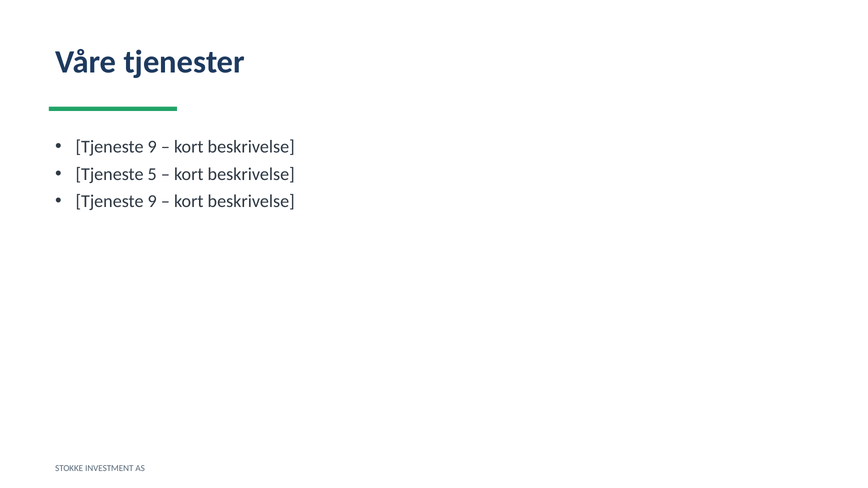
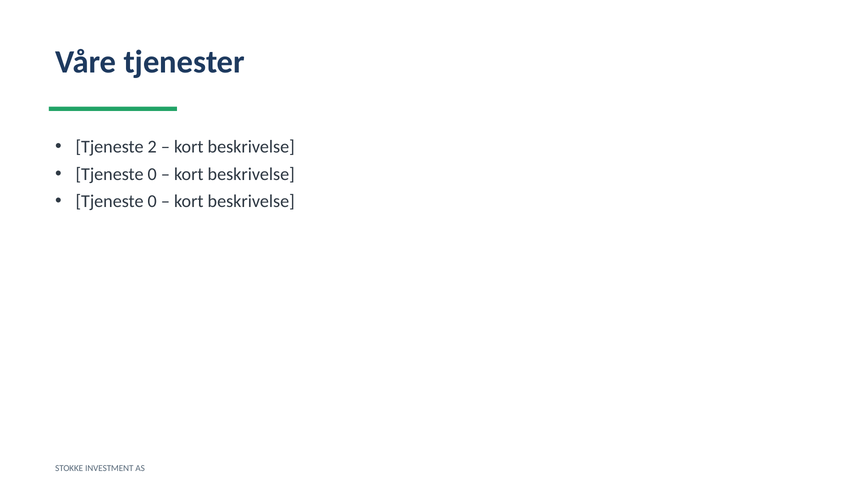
9 at (152, 147): 9 -> 2
5 at (152, 174): 5 -> 0
9 at (152, 201): 9 -> 0
